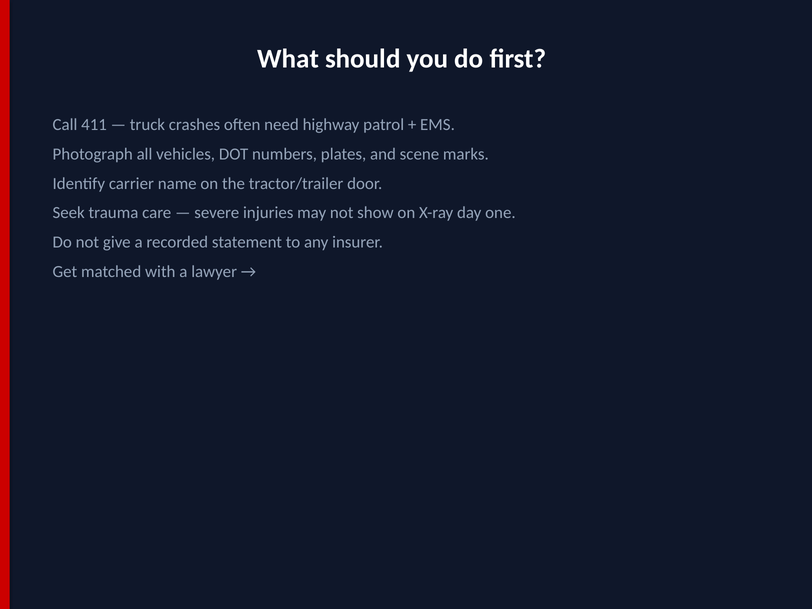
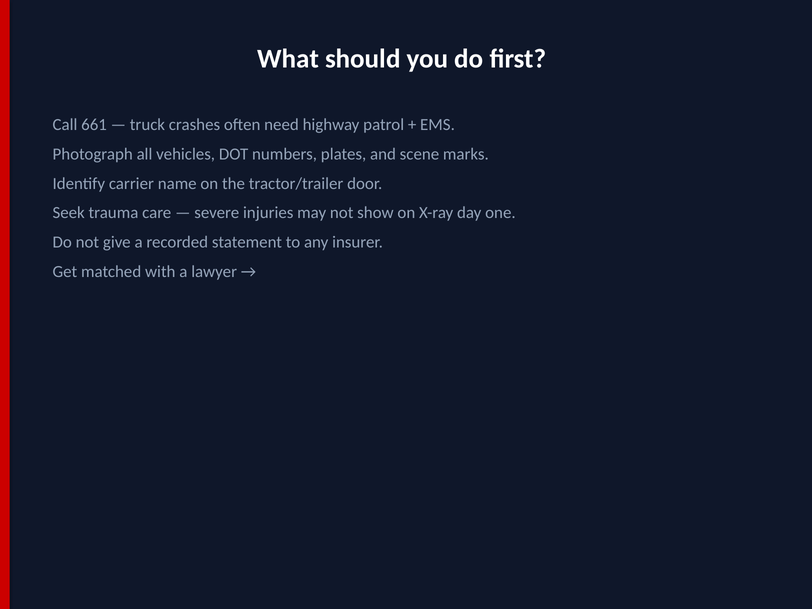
411: 411 -> 661
